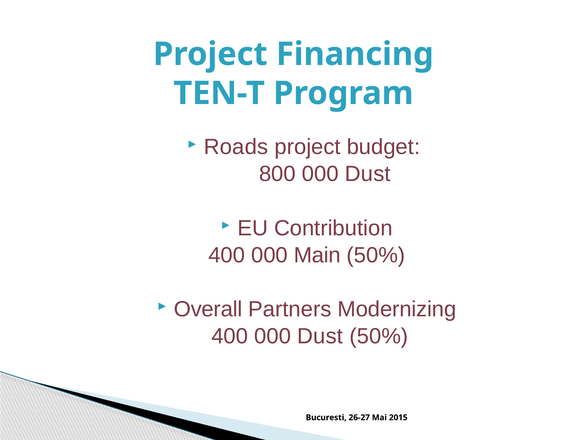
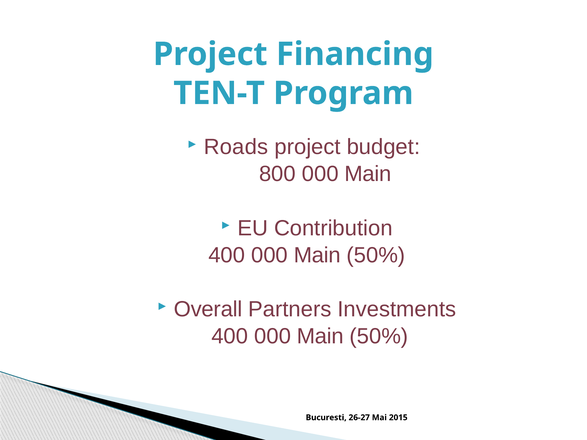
800 000 Dust: Dust -> Main
Modernizing: Modernizing -> Investments
Dust at (320, 336): Dust -> Main
